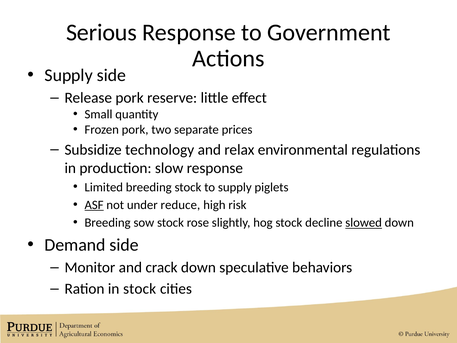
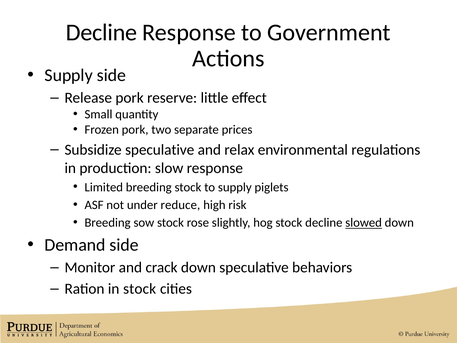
Serious at (101, 32): Serious -> Decline
Subsidize technology: technology -> speculative
ASF underline: present -> none
